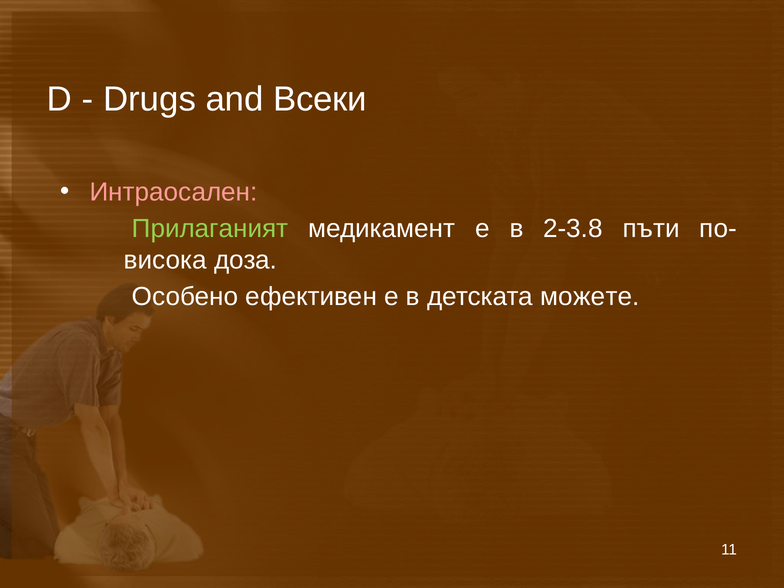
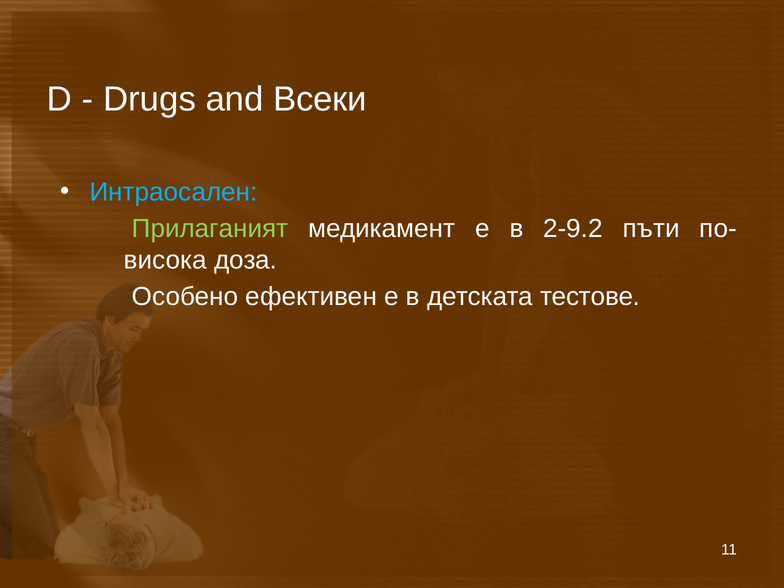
Интраосален colour: pink -> light blue
2-3.8: 2-3.8 -> 2-9.2
можете: можете -> тестове
